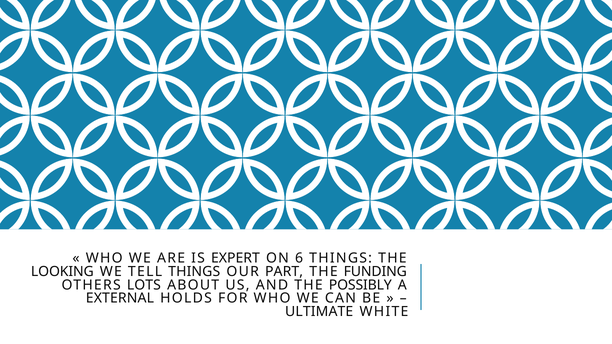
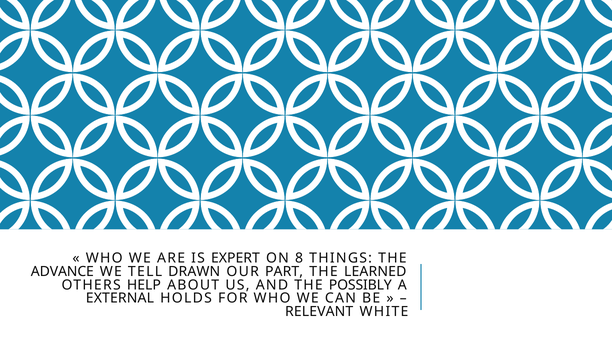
6: 6 -> 8
LOOKING: LOOKING -> ADVANCE
TELL THINGS: THINGS -> DRAWN
FUNDING: FUNDING -> LEARNED
LOTS: LOTS -> HELP
ULTIMATE: ULTIMATE -> RELEVANT
